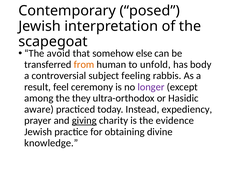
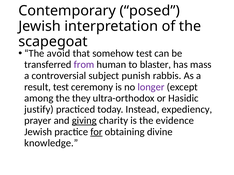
somehow else: else -> test
from colour: orange -> purple
unfold: unfold -> blaster
body: body -> mass
feeling: feeling -> punish
result feel: feel -> test
aware: aware -> justify
for underline: none -> present
